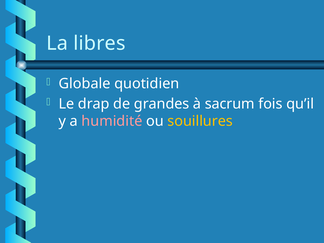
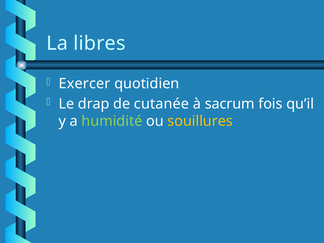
Globale: Globale -> Exercer
grandes: grandes -> cutanée
humidité colour: pink -> light green
